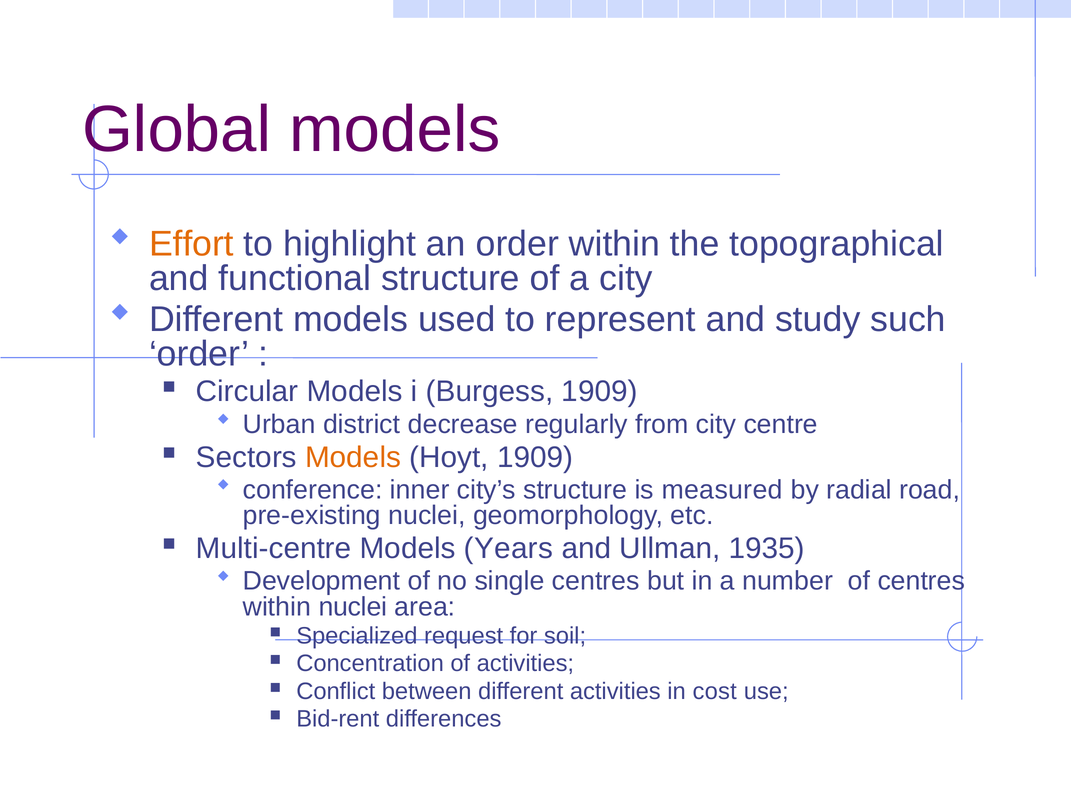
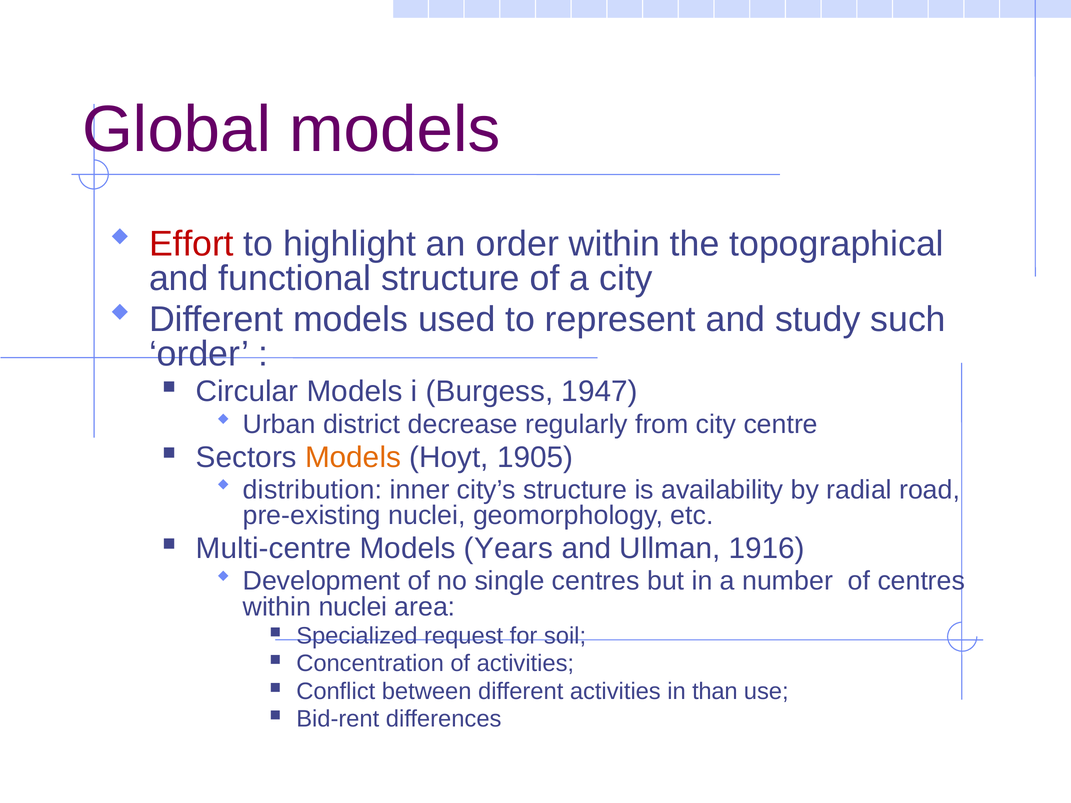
Effort colour: orange -> red
Burgess 1909: 1909 -> 1947
Hoyt 1909: 1909 -> 1905
conference: conference -> distribution
measured: measured -> availability
1935: 1935 -> 1916
cost: cost -> than
